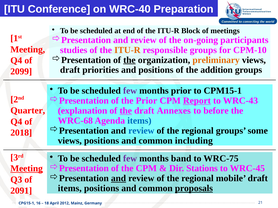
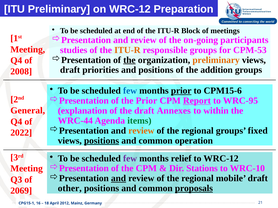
ITU Conference: Conference -> Preliminary
on WRC-40: WRC-40 -> WRC-12
CPM-10: CPM-10 -> CPM-53
2099: 2099 -> 2008
few at (130, 91) colour: purple -> blue
prior at (181, 91) underline: none -> present
CPM15-1: CPM15-1 -> CPM15-6
WRC-43: WRC-43 -> WRC-95
Quarter: Quarter -> General
the at (126, 111) underline: present -> none
before: before -> within
WRC-68: WRC-68 -> WRC-44
items at (139, 121) colour: blue -> green
review at (141, 131) colour: blue -> orange
some: some -> fixed
2018: 2018 -> 2022
positions at (102, 141) underline: none -> present
including: including -> operation
band: band -> relief
to WRC-75: WRC-75 -> WRC-12
WRC-45: WRC-45 -> WRC-10
Meeting at (27, 169) underline: present -> none
items at (70, 189): items -> other
2091: 2091 -> 2069
